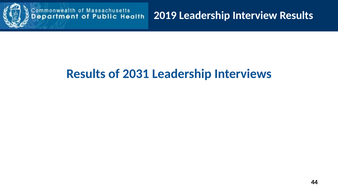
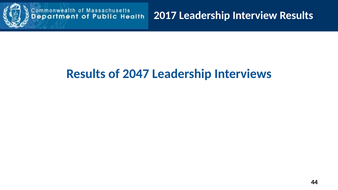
2019: 2019 -> 2017
2031: 2031 -> 2047
